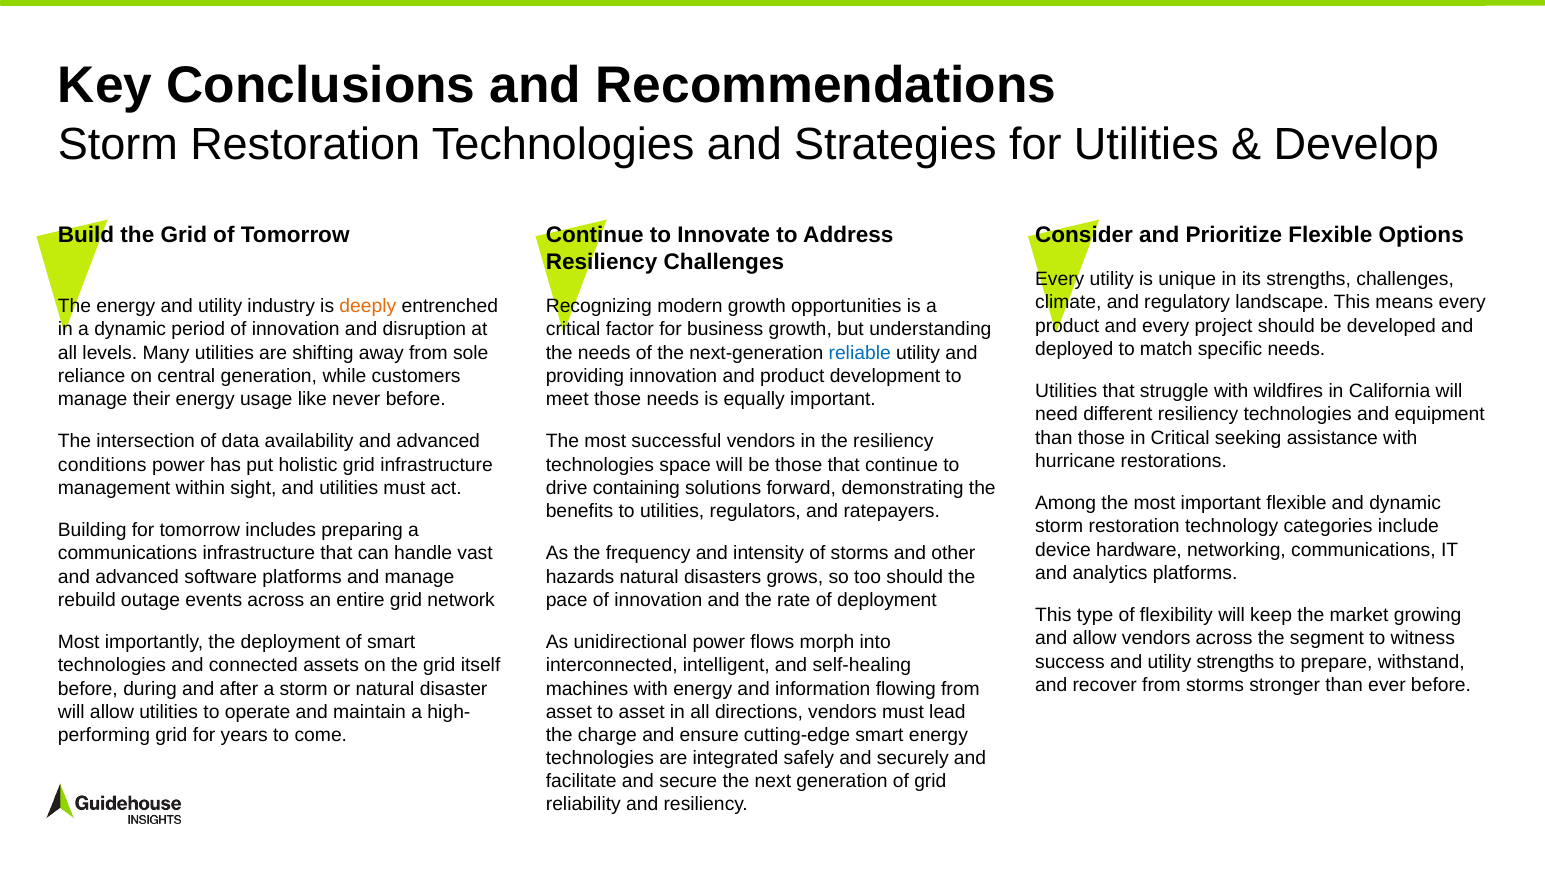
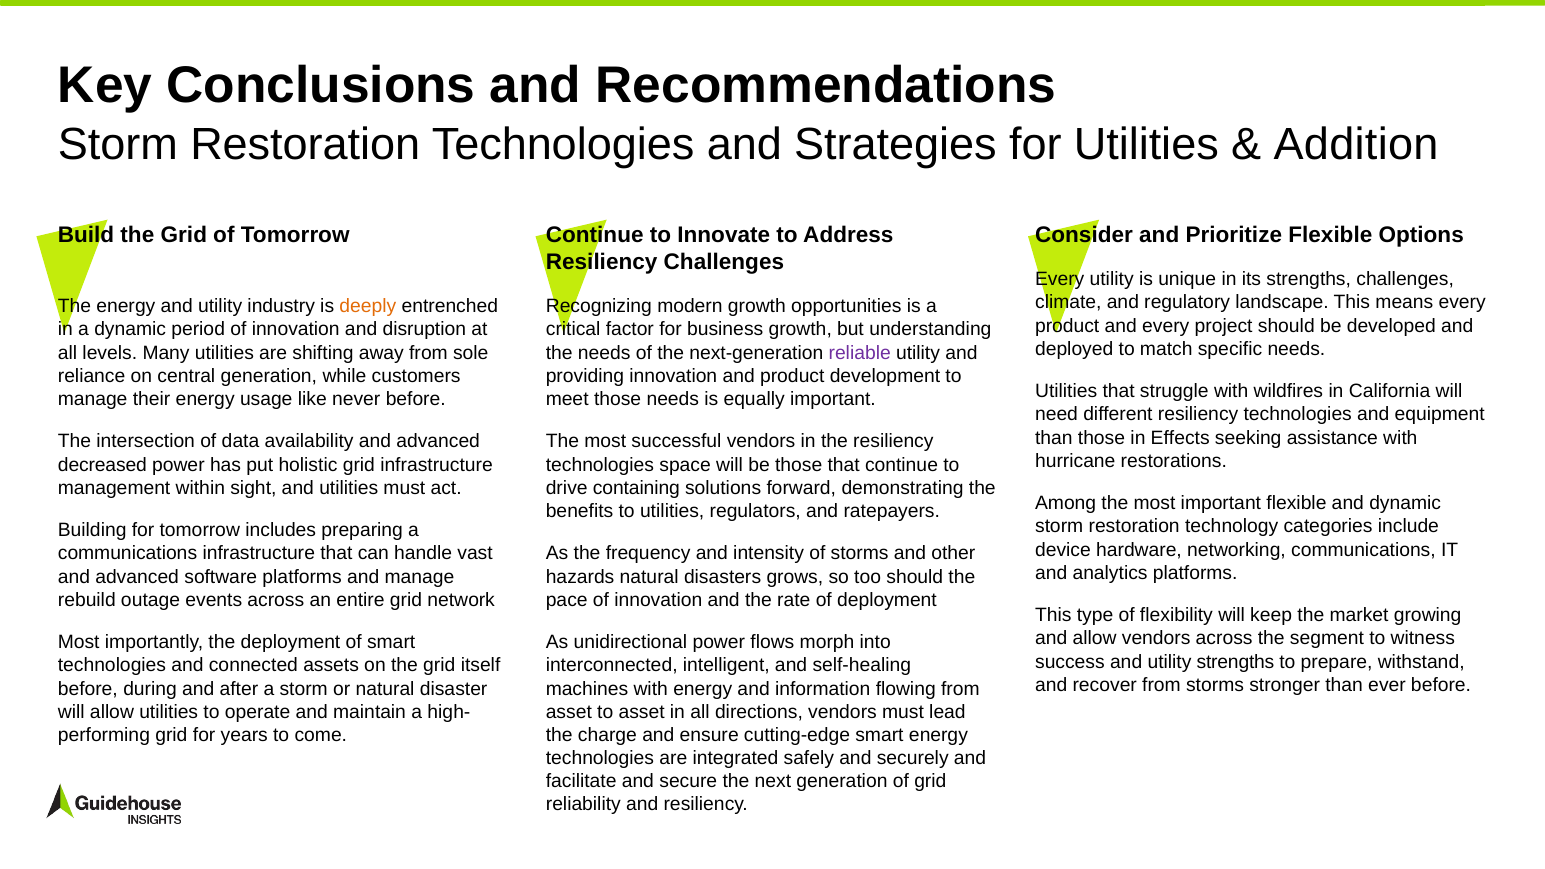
Develop: Develop -> Addition
reliable colour: blue -> purple
in Critical: Critical -> Effects
conditions: conditions -> decreased
